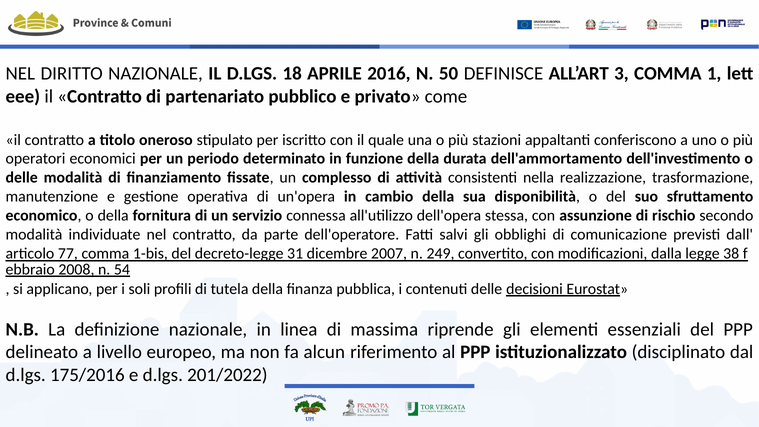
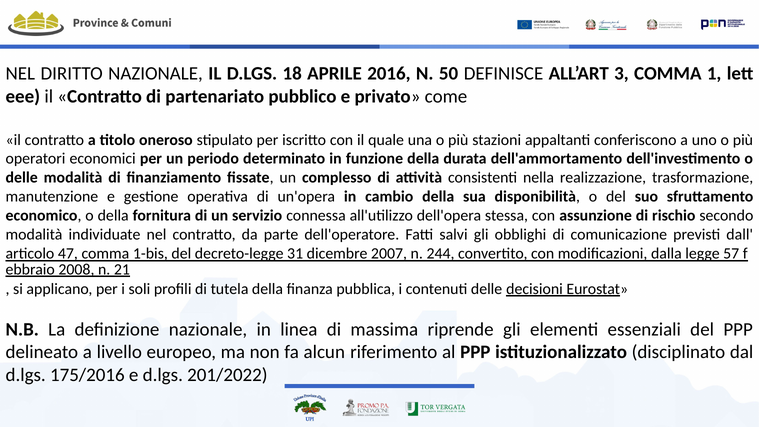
77: 77 -> 47
249: 249 -> 244
38: 38 -> 57
54: 54 -> 21
